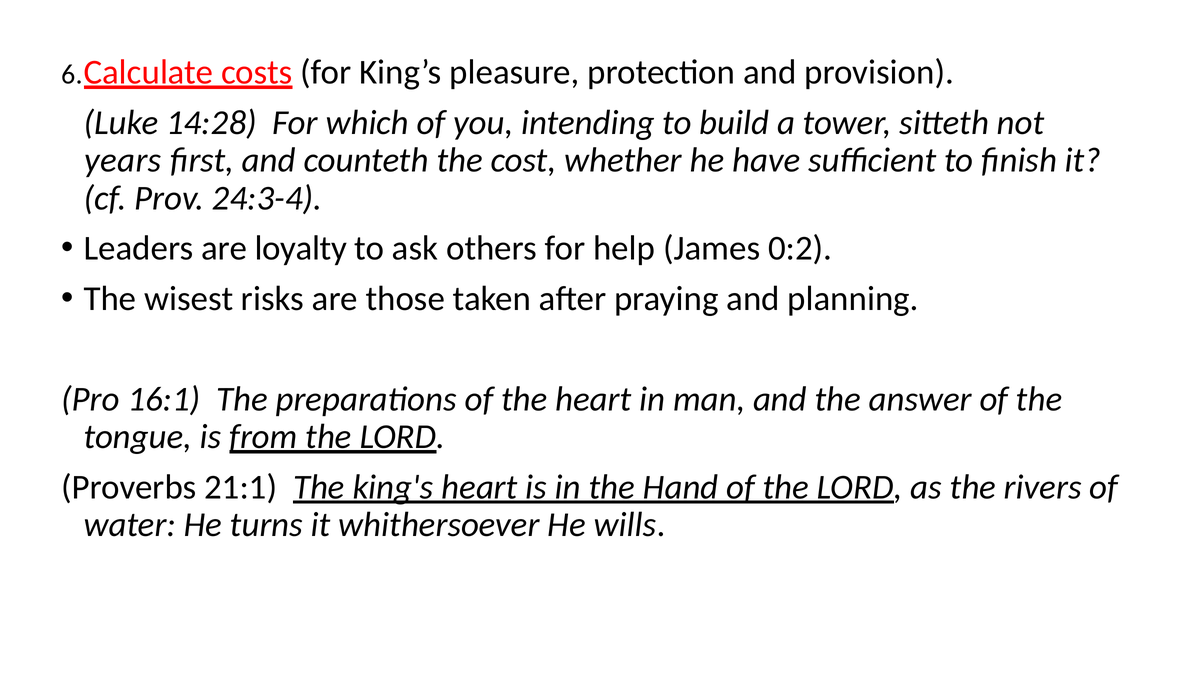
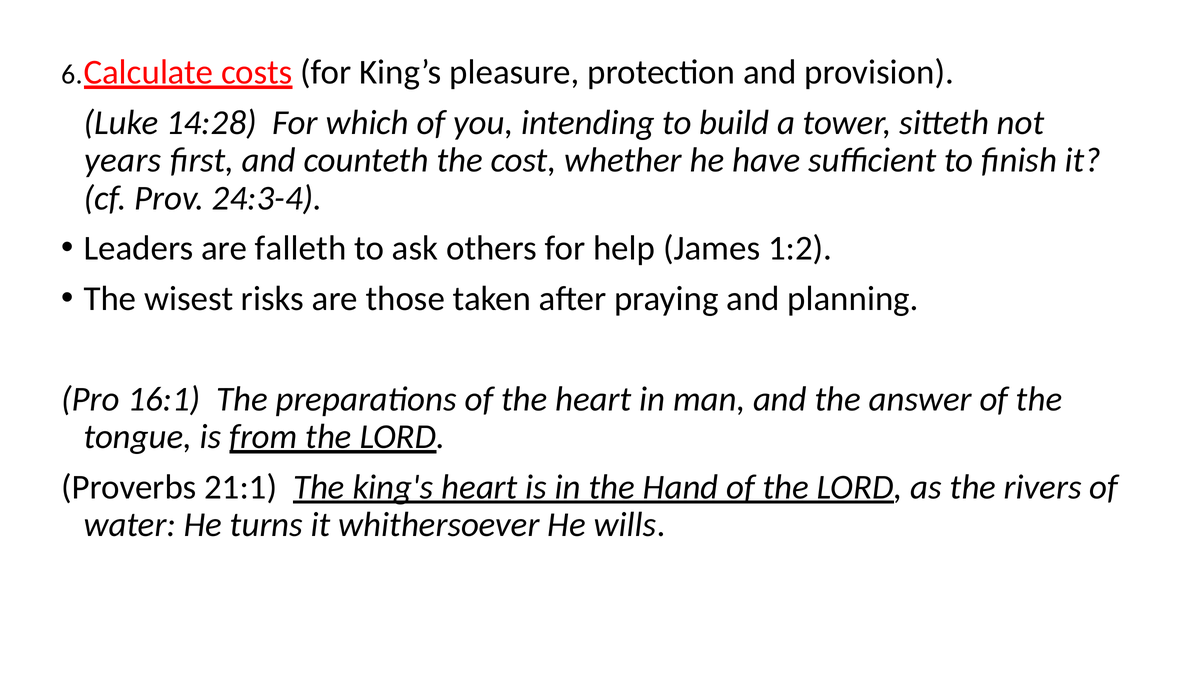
loyalty: loyalty -> falleth
0:2: 0:2 -> 1:2
